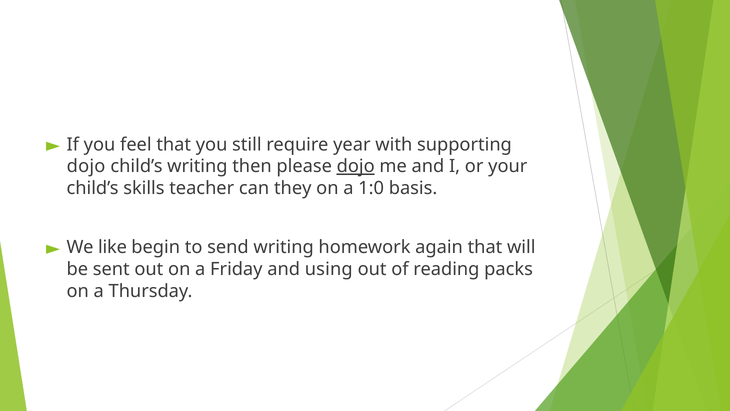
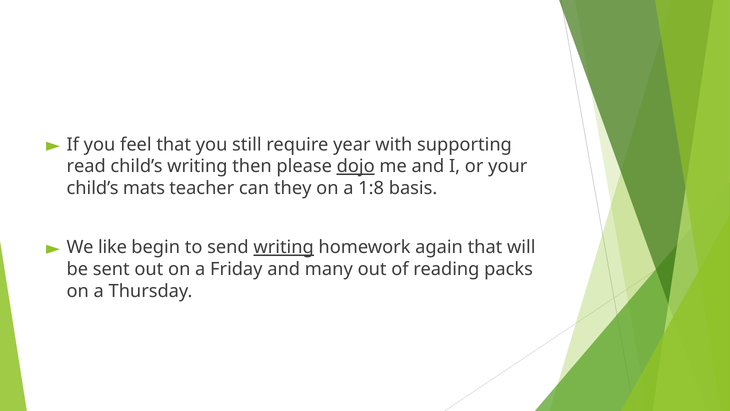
dojo at (86, 166): dojo -> read
skills: skills -> mats
1:0: 1:0 -> 1:8
writing at (284, 247) underline: none -> present
using: using -> many
